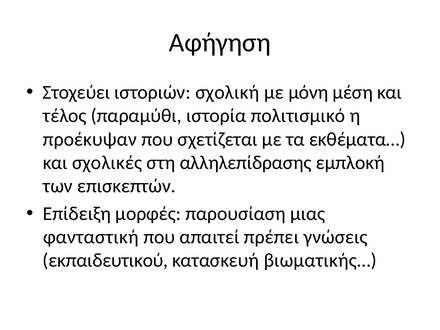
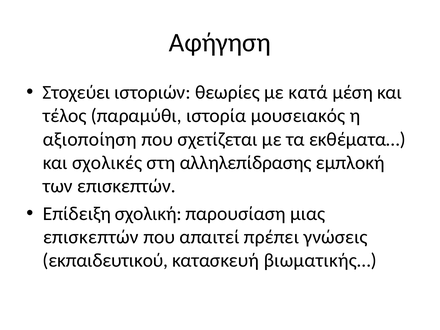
σχολική: σχολική -> θεωρίες
μόνη: μόνη -> κατά
πολιτισμικό: πολιτισμικό -> μουσειακός
προέκυψαν: προέκυψαν -> αξιοποίηση
μορφές: μορφές -> σχολική
φανταστική at (91, 237): φανταστική -> επισκεπτών
